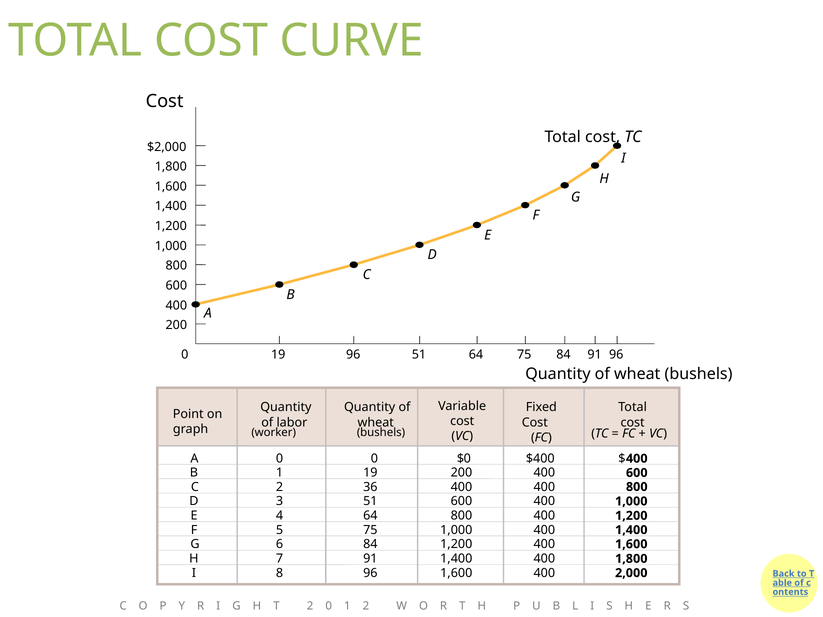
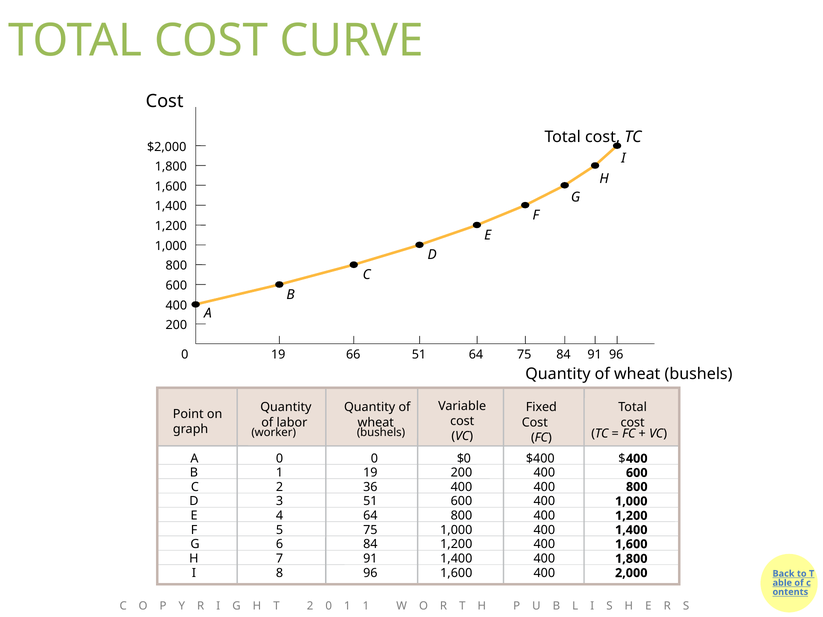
19 96: 96 -> 66
2 0 1 2: 2 -> 1
